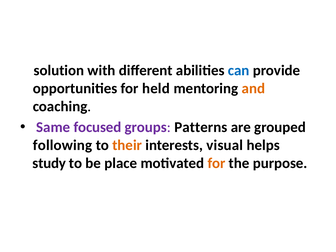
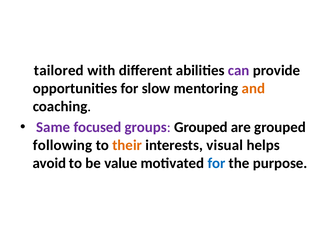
solution: solution -> tailored
can colour: blue -> purple
held: held -> slow
groups Patterns: Patterns -> Grouped
study: study -> avoid
place: place -> value
for at (216, 163) colour: orange -> blue
